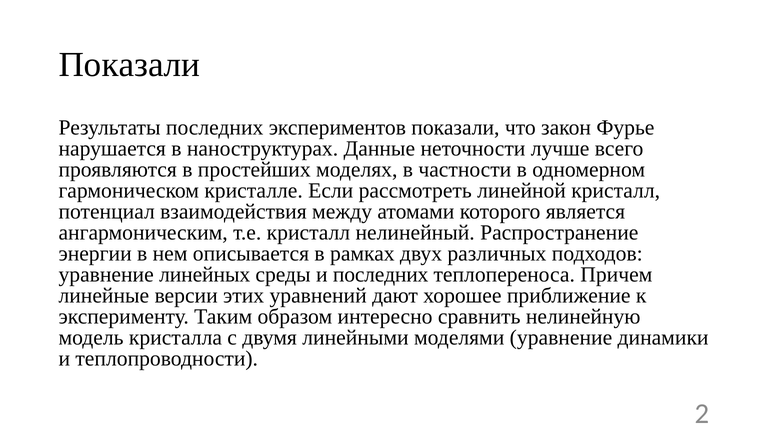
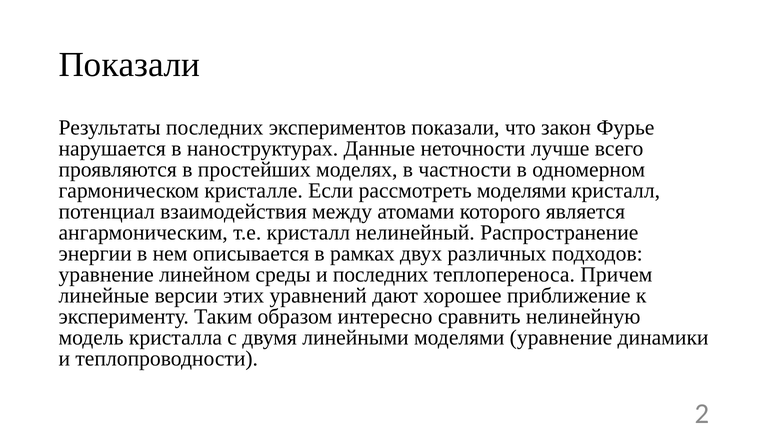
рассмотреть линейной: линейной -> моделями
линейных: линейных -> линейном
